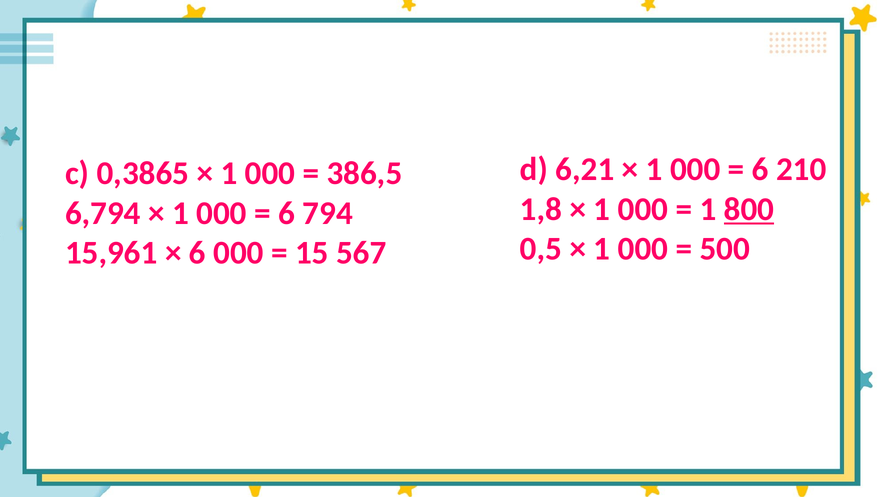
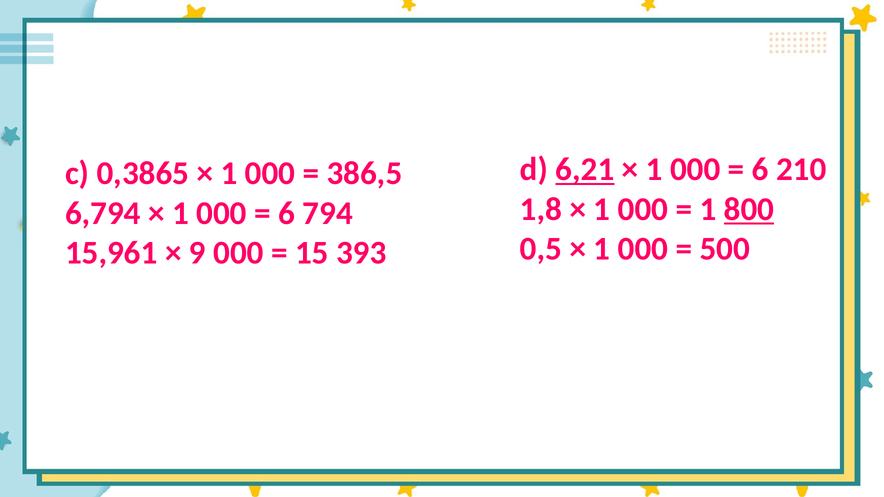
6,21 underline: none -> present
6 at (197, 253): 6 -> 9
567: 567 -> 393
